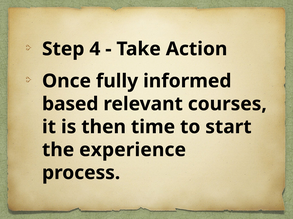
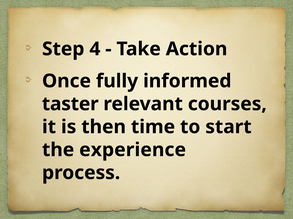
based: based -> taster
